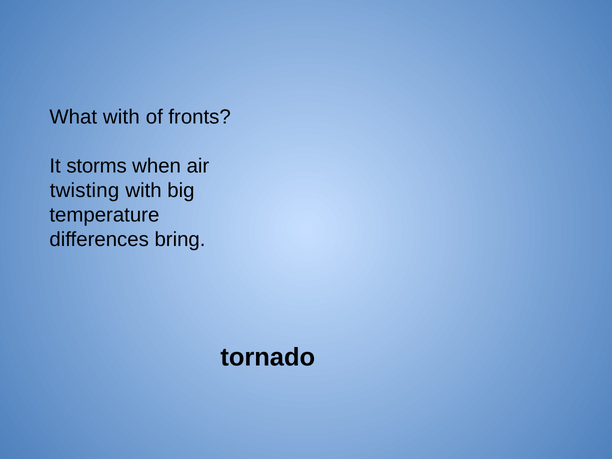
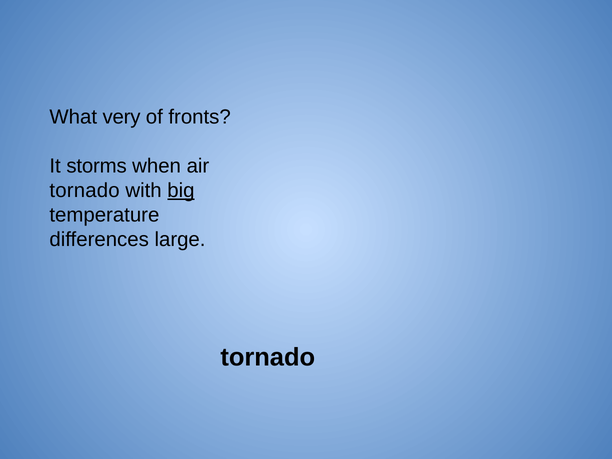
What with: with -> very
twisting at (85, 191): twisting -> tornado
big underline: none -> present
bring: bring -> large
